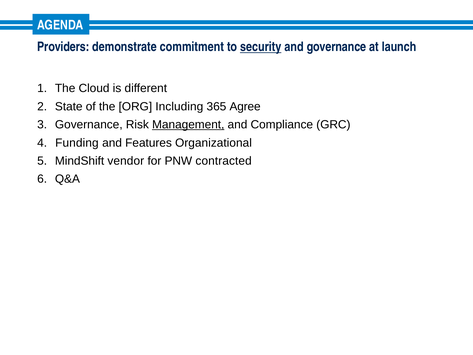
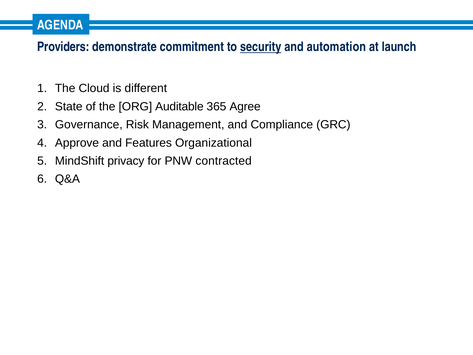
and governance: governance -> automation
Including: Including -> Auditable
Management underline: present -> none
Funding: Funding -> Approve
vendor: vendor -> privacy
